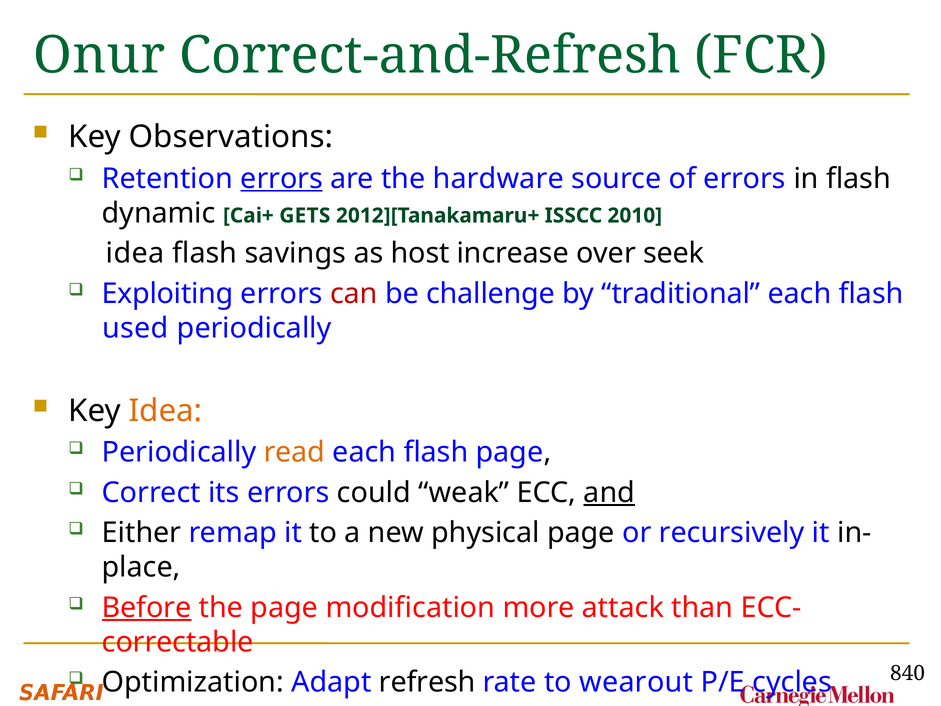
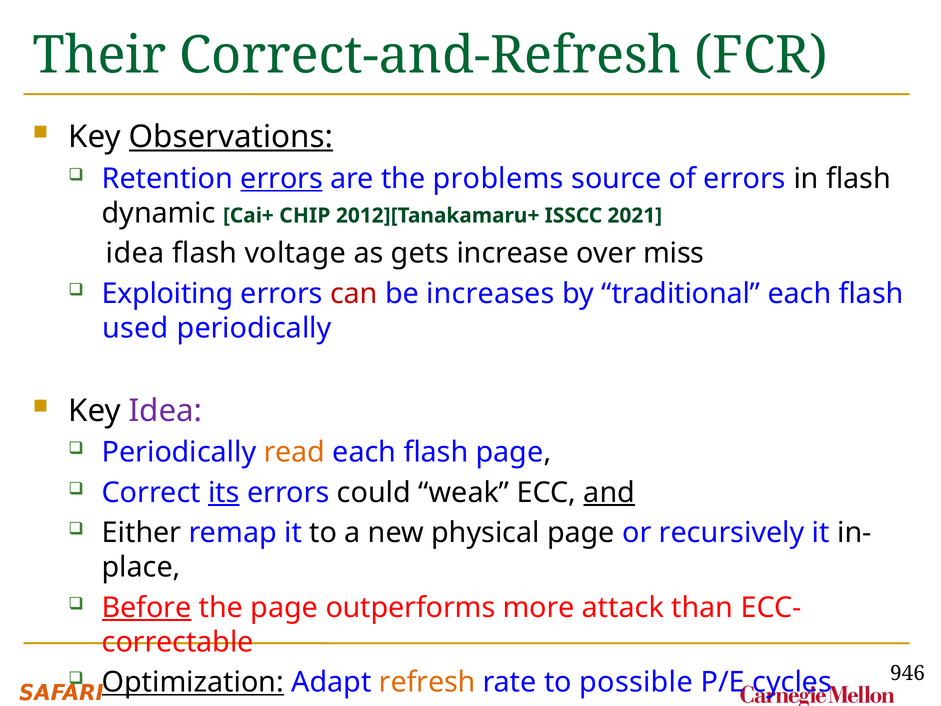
Onur: Onur -> Their
Observations underline: none -> present
hardware: hardware -> problems
GETS: GETS -> CHIP
2010: 2010 -> 2021
savings: savings -> voltage
host: host -> gets
seek: seek -> miss
challenge: challenge -> increases
Idea at (166, 411) colour: orange -> purple
its underline: none -> present
modification: modification -> outperforms
Optimization underline: none -> present
refresh colour: black -> orange
wearout: wearout -> possible
840: 840 -> 946
